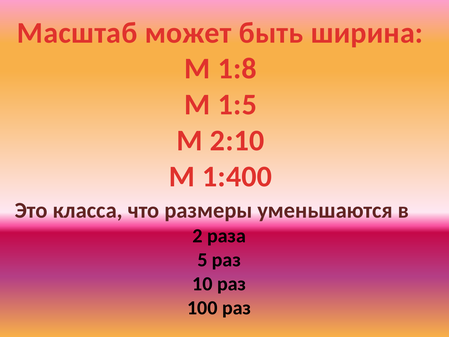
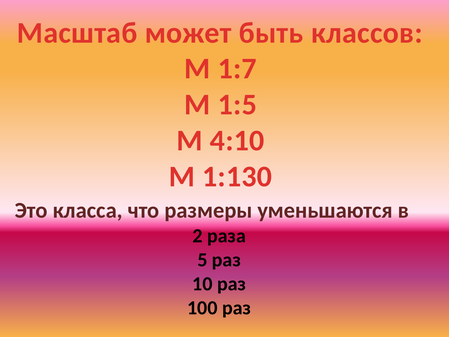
ширина: ширина -> классов
1:8: 1:8 -> 1:7
2:10: 2:10 -> 4:10
1:400: 1:400 -> 1:130
